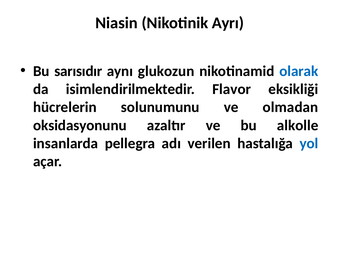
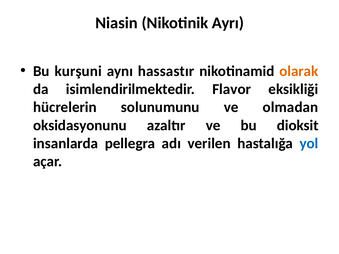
sarısıdır: sarısıdır -> kurşuni
glukozun: glukozun -> hassastır
olarak colour: blue -> orange
alkolle: alkolle -> dioksit
